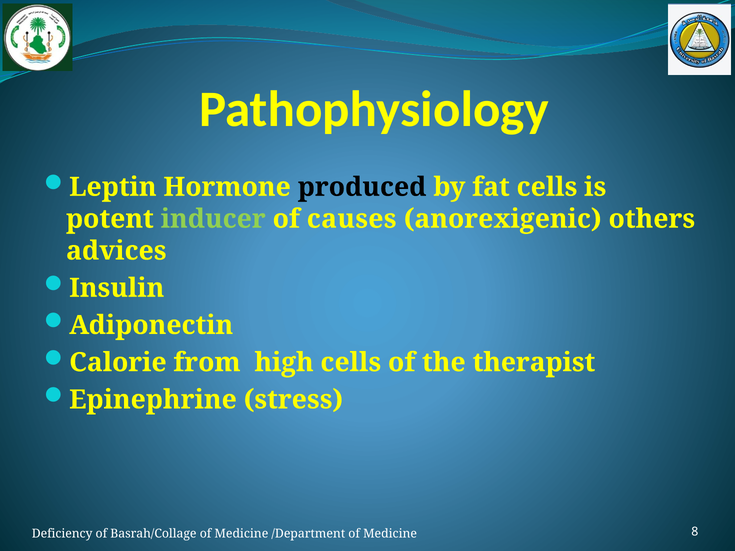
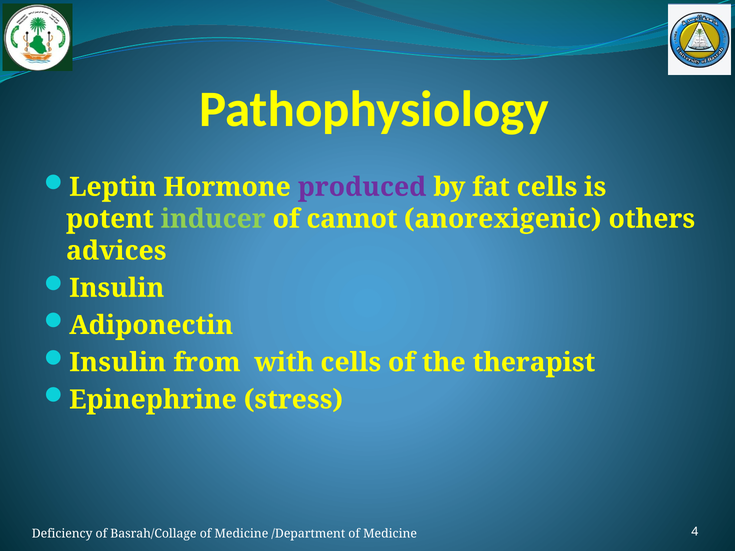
produced colour: black -> purple
causes: causes -> cannot
Calorie at (118, 363): Calorie -> Insulin
high: high -> with
8: 8 -> 4
